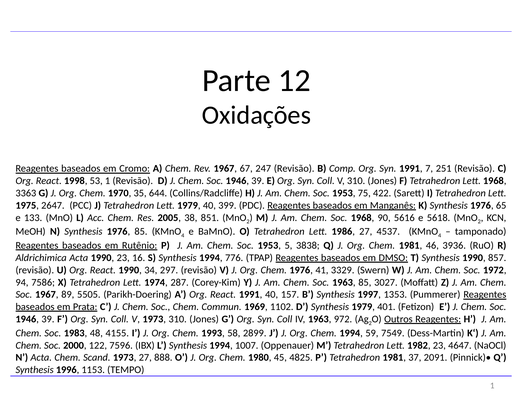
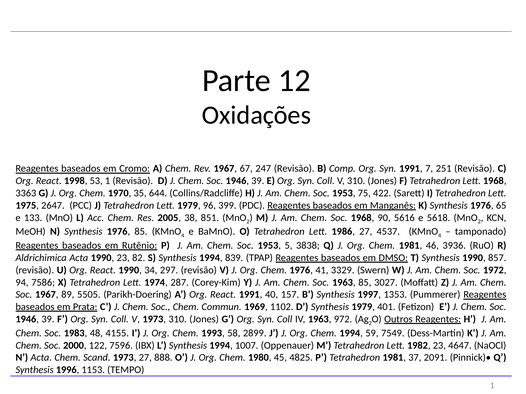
1979 40: 40 -> 96
16: 16 -> 82
776: 776 -> 839
